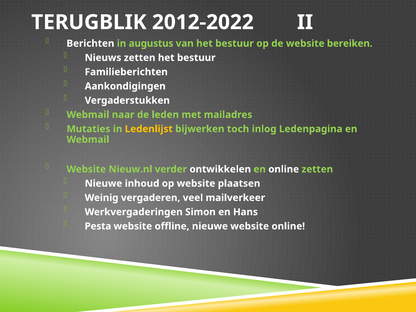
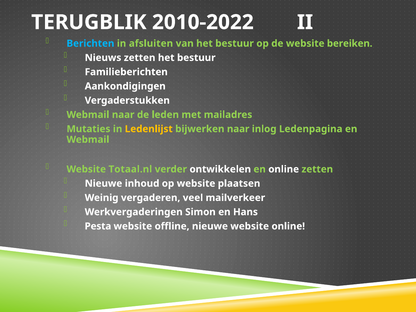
2012-2022: 2012-2022 -> 2010-2022
Berichten colour: white -> light blue
augustus: augustus -> afsluiten
bijwerken toch: toch -> naar
Nieuw.nl: Nieuw.nl -> Totaal.nl
